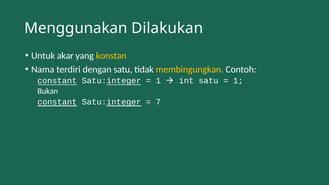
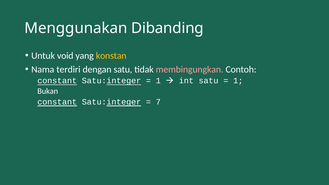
Dilakukan: Dilakukan -> Dibanding
akar: akar -> void
membingungkan colour: yellow -> pink
